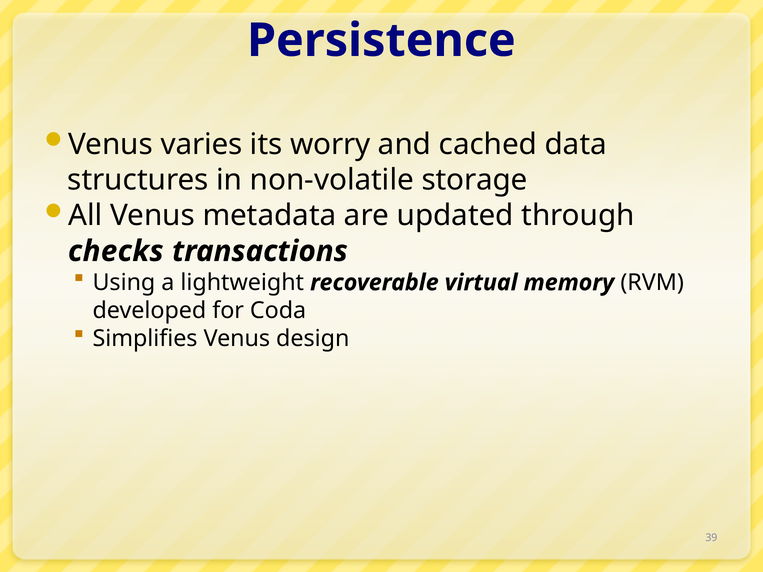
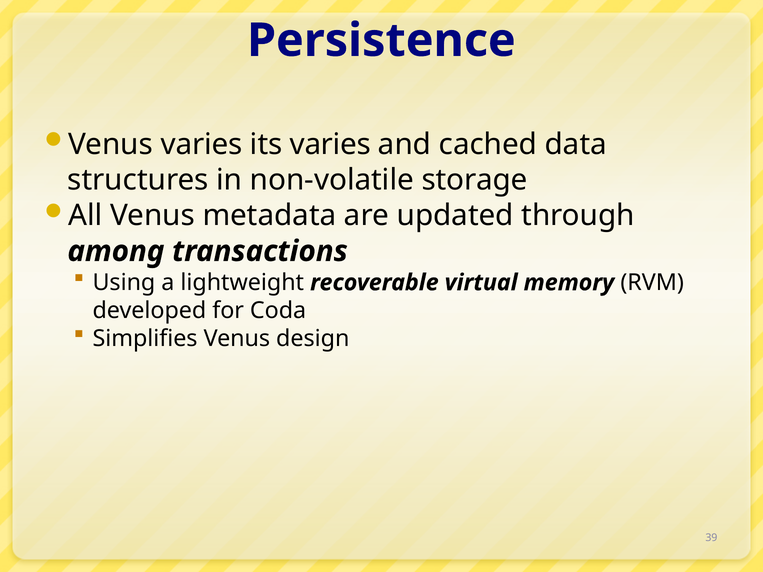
its worry: worry -> varies
checks: checks -> among
